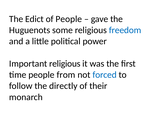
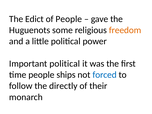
freedom colour: blue -> orange
Important religious: religious -> political
from: from -> ships
